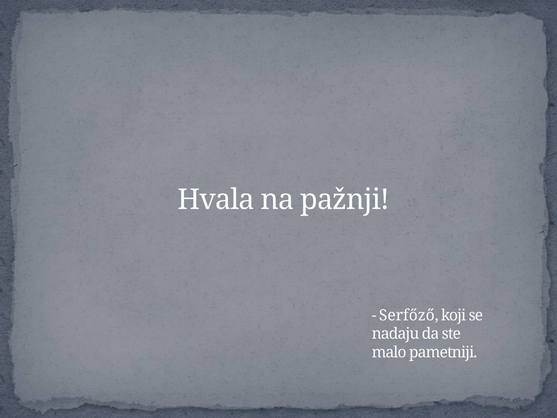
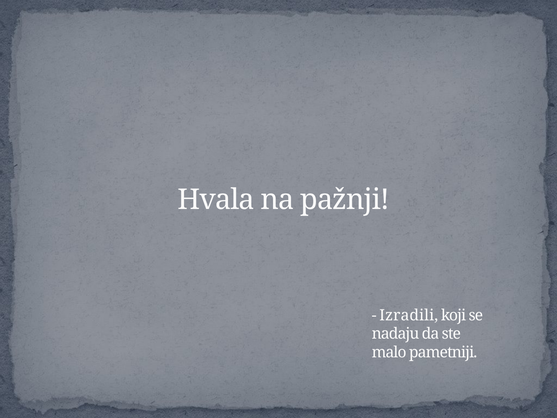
Serfőző: Serfőző -> Izradili
